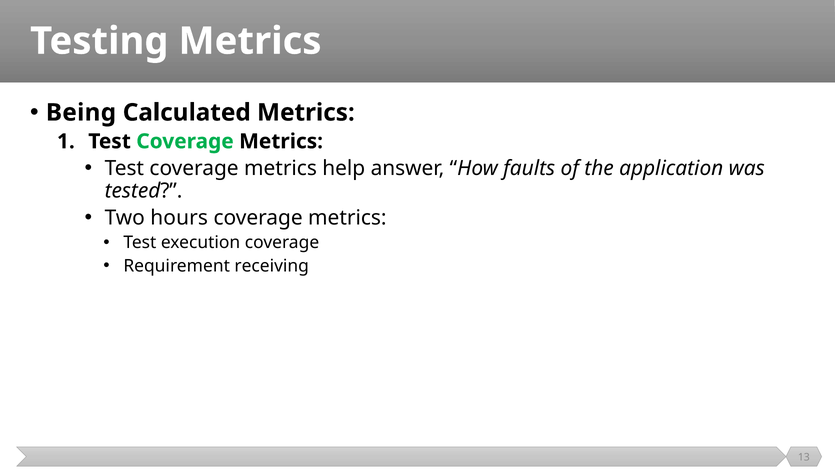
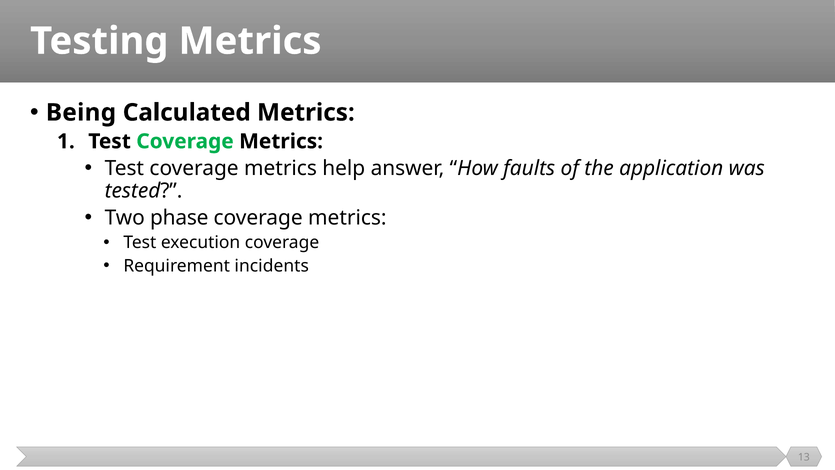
hours: hours -> phase
receiving: receiving -> incidents
